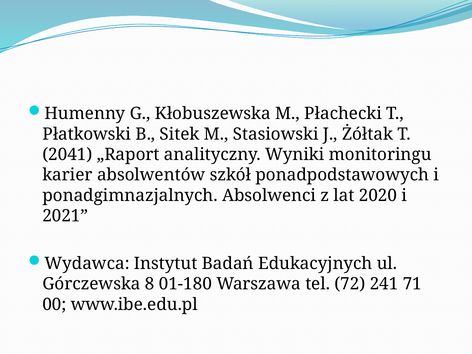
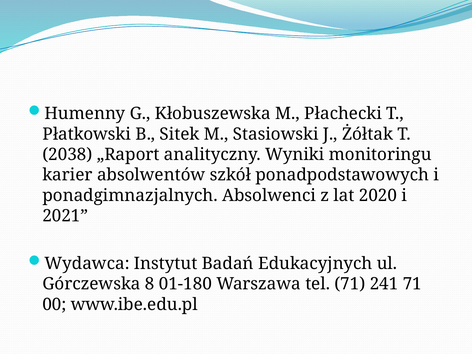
2041: 2041 -> 2038
tel 72: 72 -> 71
